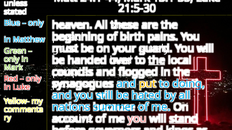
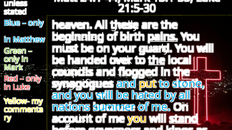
know: know -> godly
preaching: preaching -> decorated
pains underline: none -> present
good: good -> mind
loud: loud -> took
possessions: possessions -> magnificent
doing: doing -> stone
hated underline: present -> none
massive: massive -> anguish
you at (137, 119) colour: pink -> yellow
